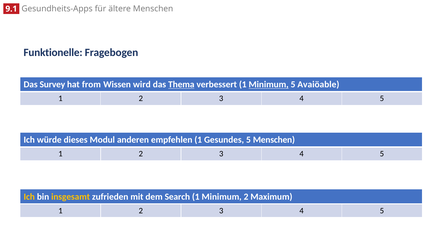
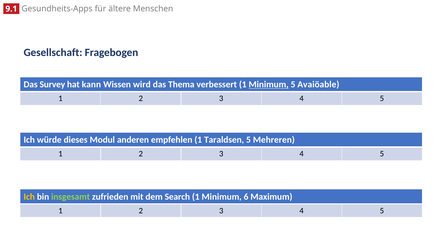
Funktionelle: Funktionelle -> Gesellschaft
from: from -> kann
Thema underline: present -> none
Gesundes: Gesundes -> Taraldsen
5 Menschen: Menschen -> Mehreren
insgesamt colour: yellow -> light green
Minimum 2: 2 -> 6
